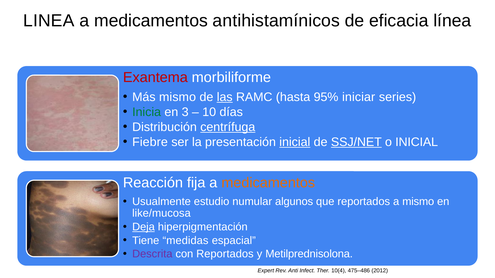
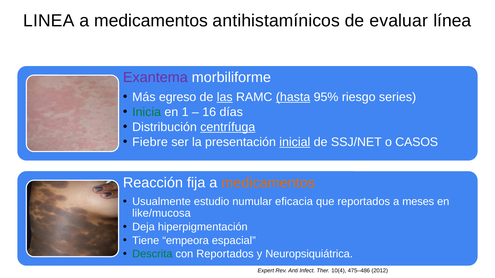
eficacia: eficacia -> evaluar
Exantema colour: red -> purple
Más mismo: mismo -> egreso
hasta underline: none -> present
iniciar: iniciar -> riesgo
3: 3 -> 1
10: 10 -> 16
SSJ/NET underline: present -> none
o INICIAL: INICIAL -> CASOS
algunos: algunos -> eficacia
a mismo: mismo -> meses
Deja underline: present -> none
medidas: medidas -> empeora
Descrita colour: purple -> green
Metilprednisolona: Metilprednisolona -> Neuropsiquiátrica
